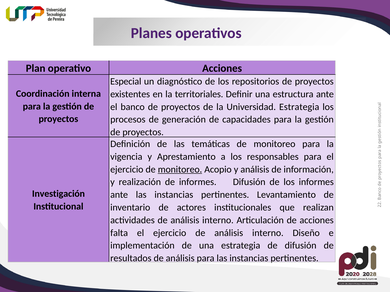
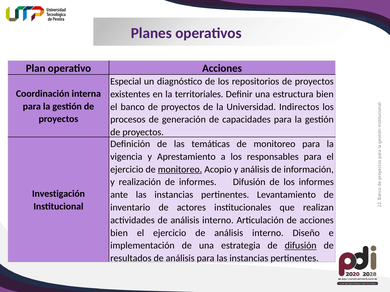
estructura ante: ante -> bien
Universidad Estrategia: Estrategia -> Indirectos
falta at (119, 233): falta -> bien
difusión at (301, 246) underline: none -> present
